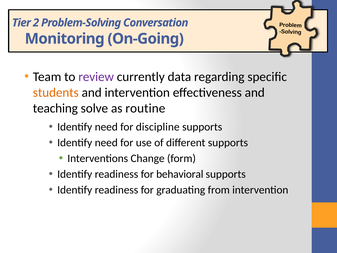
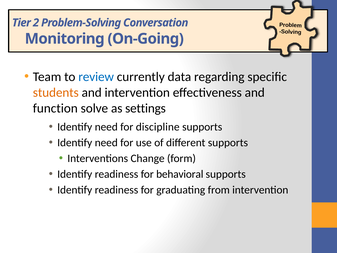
review colour: purple -> blue
teaching: teaching -> function
routine: routine -> settings
